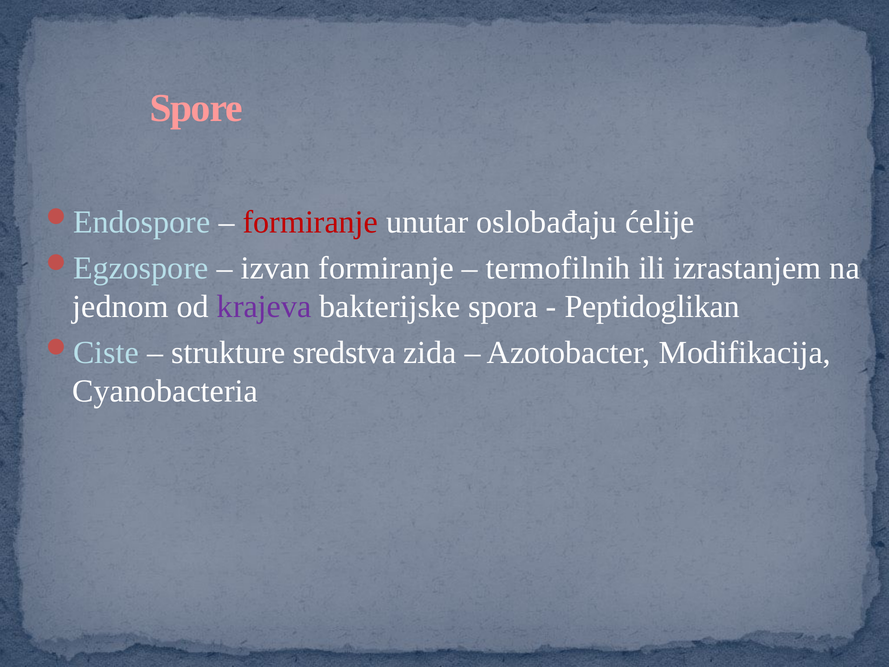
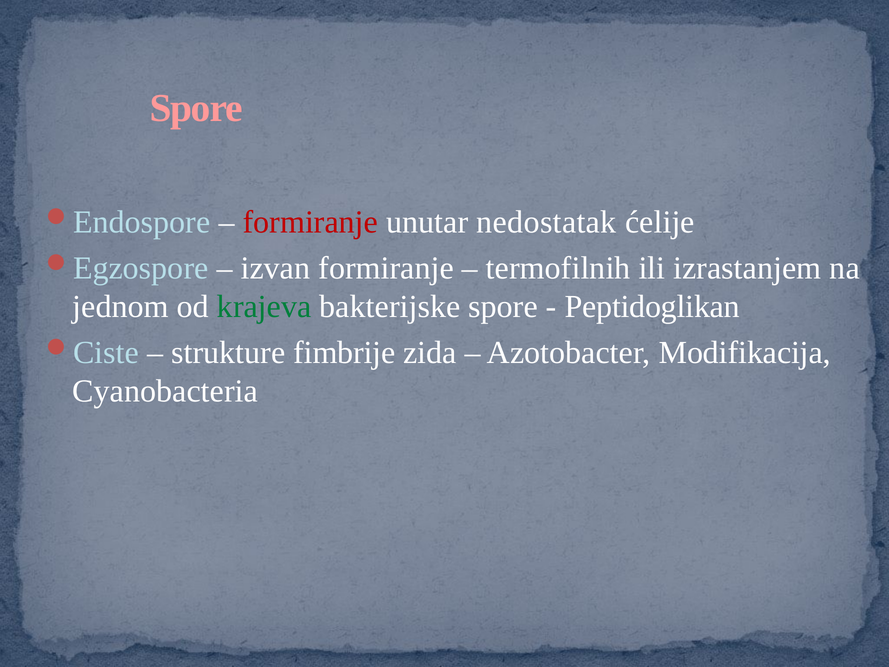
oslobađaju: oslobađaju -> nedostatak
krajeva colour: purple -> green
bakterijske spora: spora -> spore
sredstva: sredstva -> fimbrije
